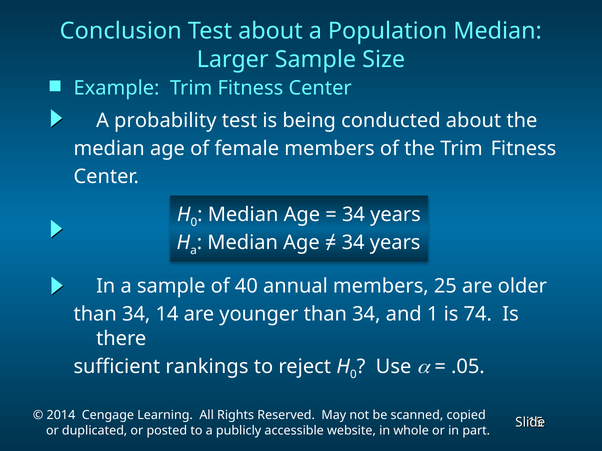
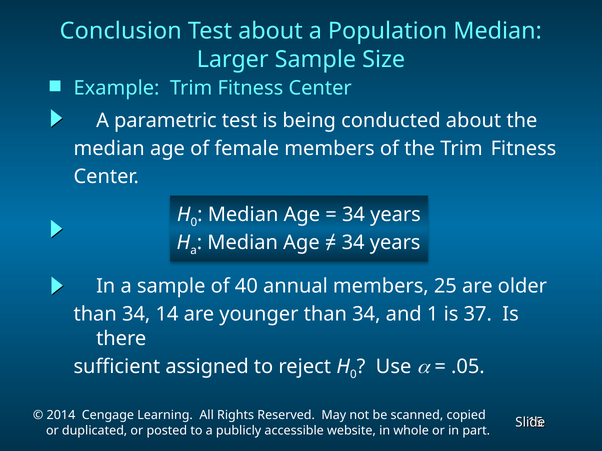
probability: probability -> parametric
74: 74 -> 37
rankings: rankings -> assigned
